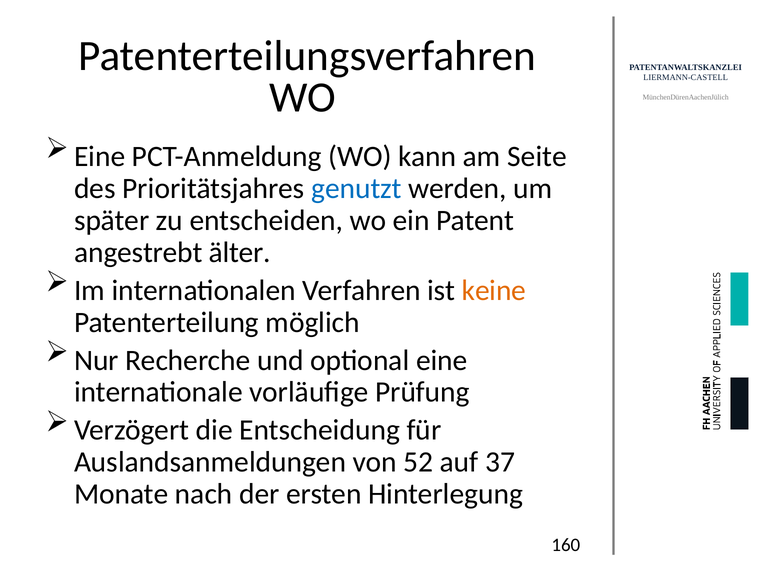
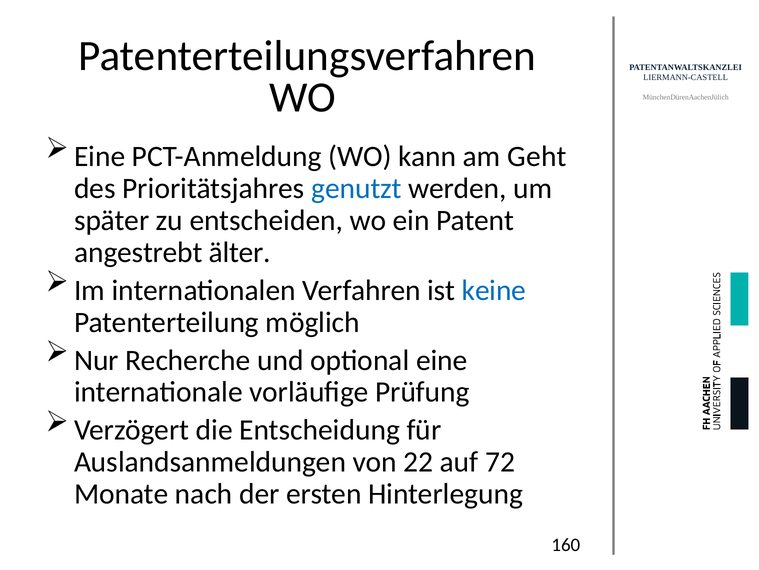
Seite: Seite -> Geht
keine colour: orange -> blue
52: 52 -> 22
37: 37 -> 72
